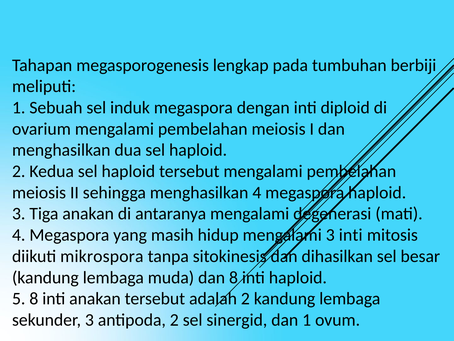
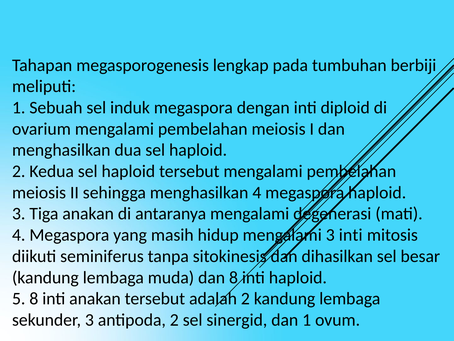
mikrospora: mikrospora -> seminiferus
